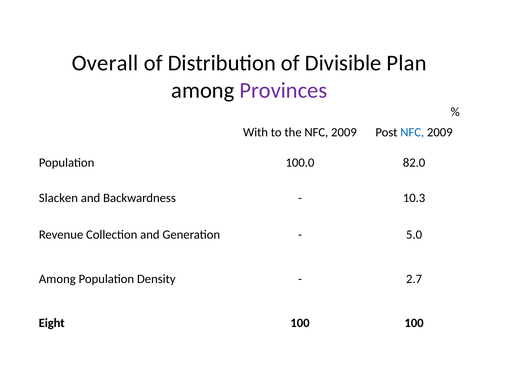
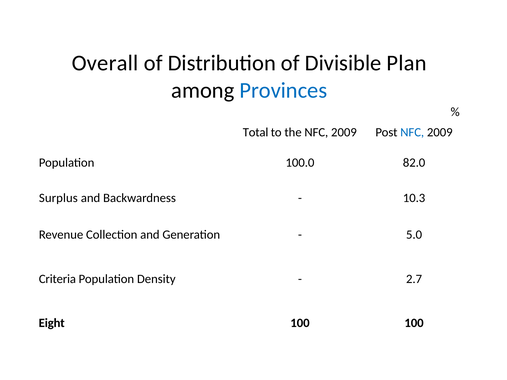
Provinces colour: purple -> blue
With: With -> Total
Slacken: Slacken -> Surplus
Among at (57, 279): Among -> Criteria
